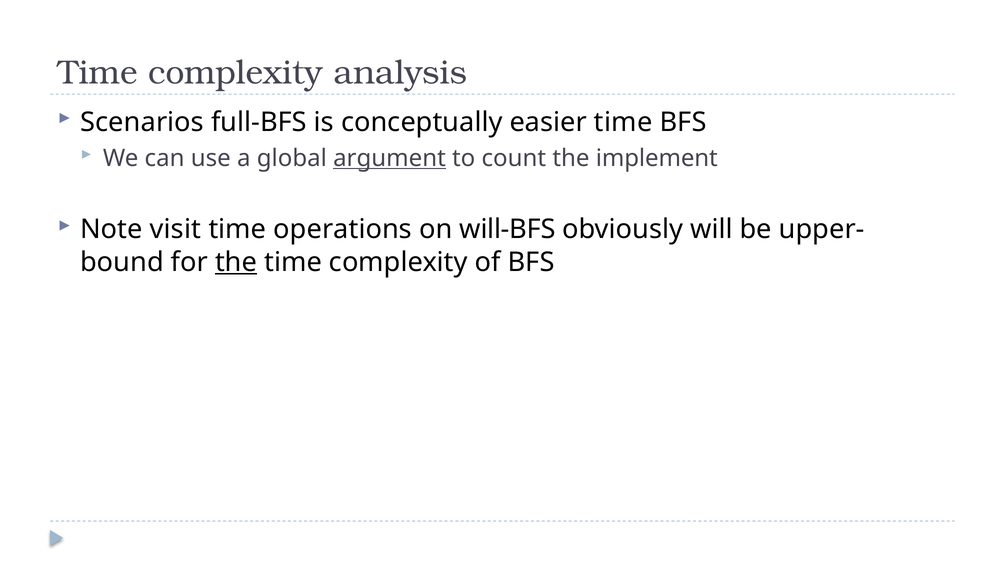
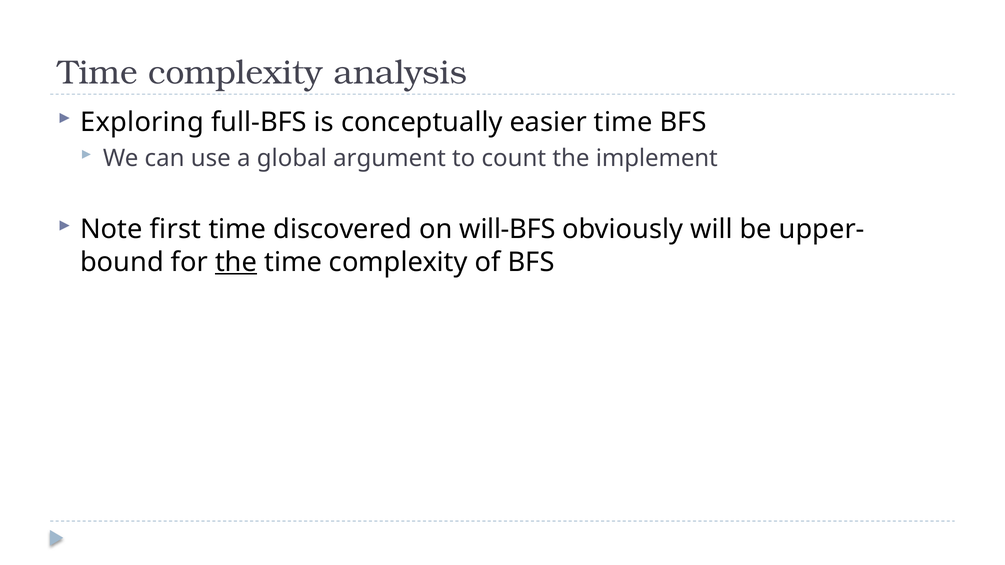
Scenarios: Scenarios -> Exploring
argument underline: present -> none
visit: visit -> first
operations: operations -> discovered
